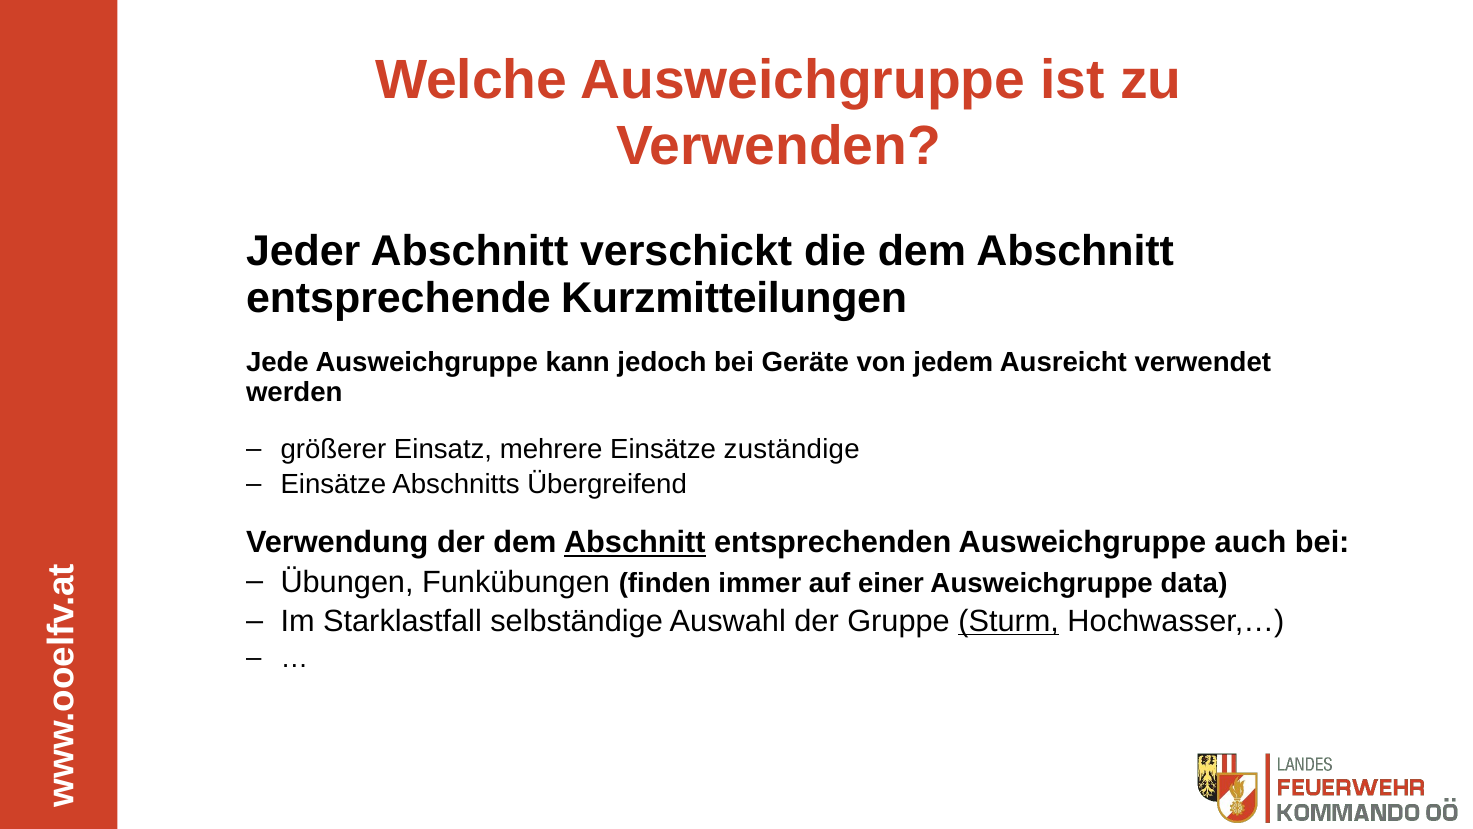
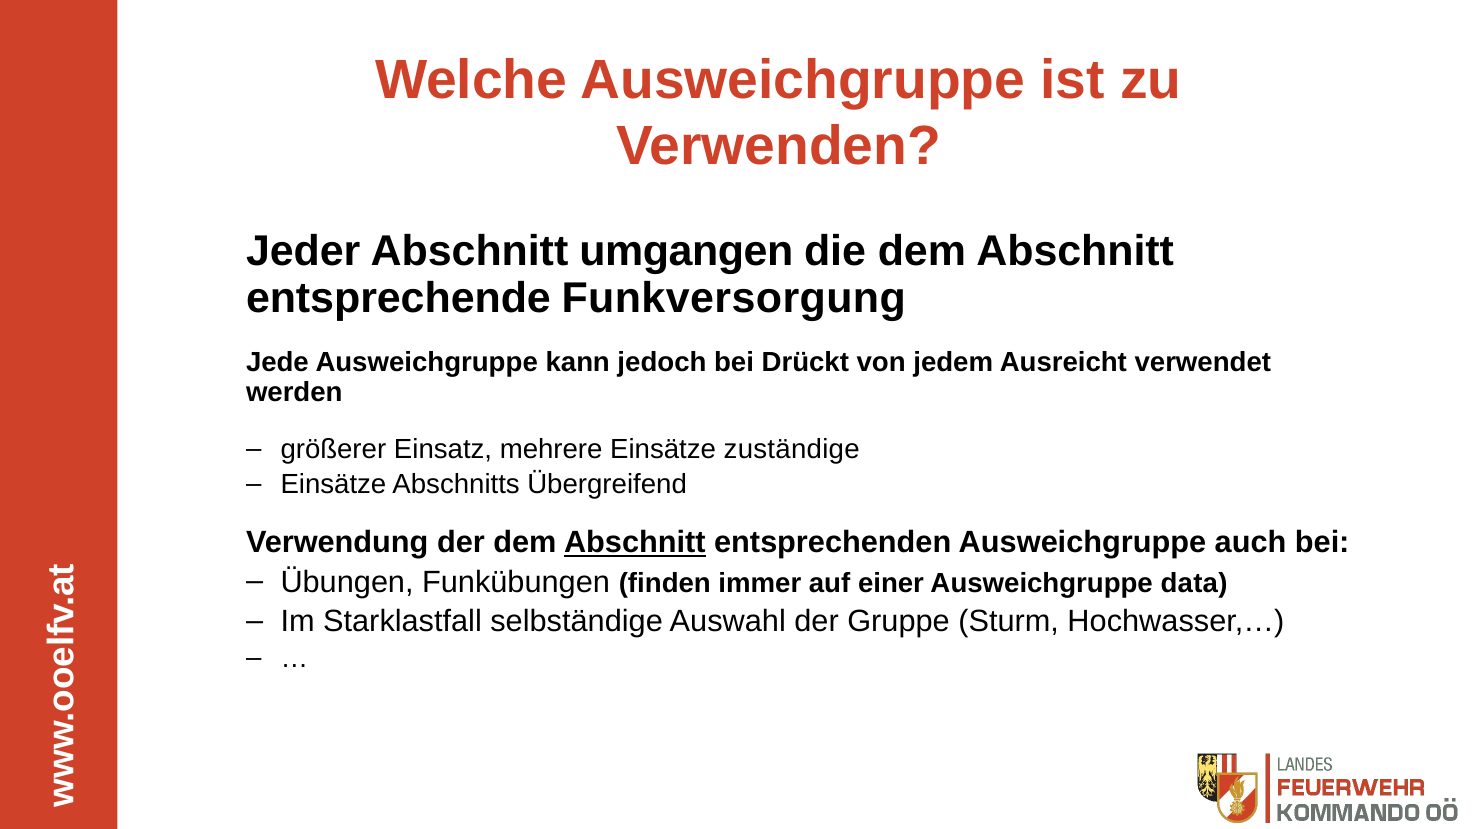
verschickt: verschickt -> umgangen
Kurzmitteilungen: Kurzmitteilungen -> Funkversorgung
Geräte: Geräte -> Drückt
Sturm underline: present -> none
